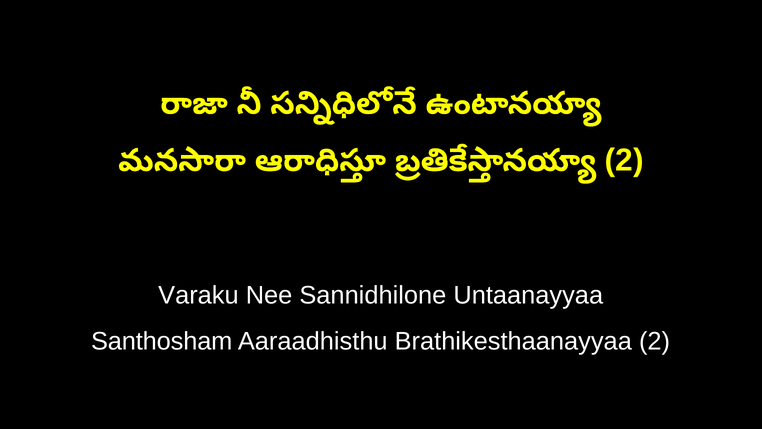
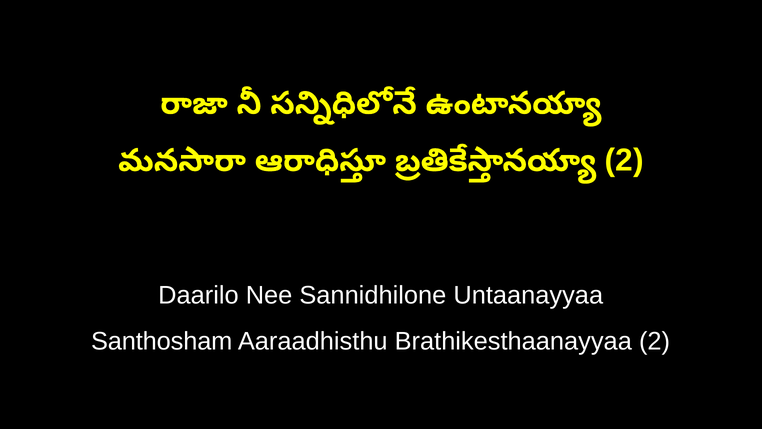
Varaku: Varaku -> Daarilo
